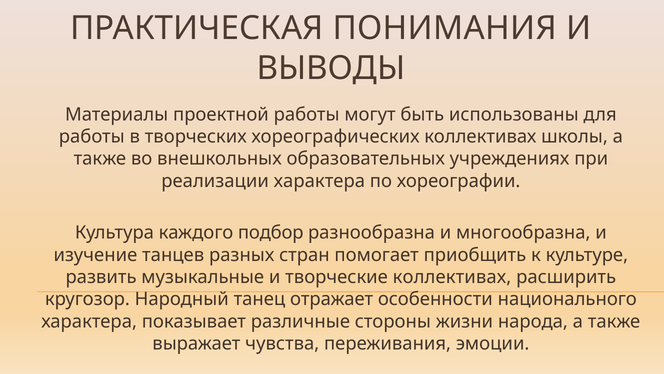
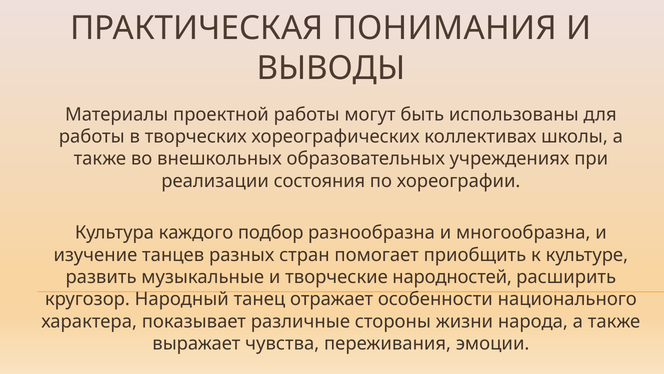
реализации характера: характера -> состояния
творческие коллективах: коллективах -> народностей
